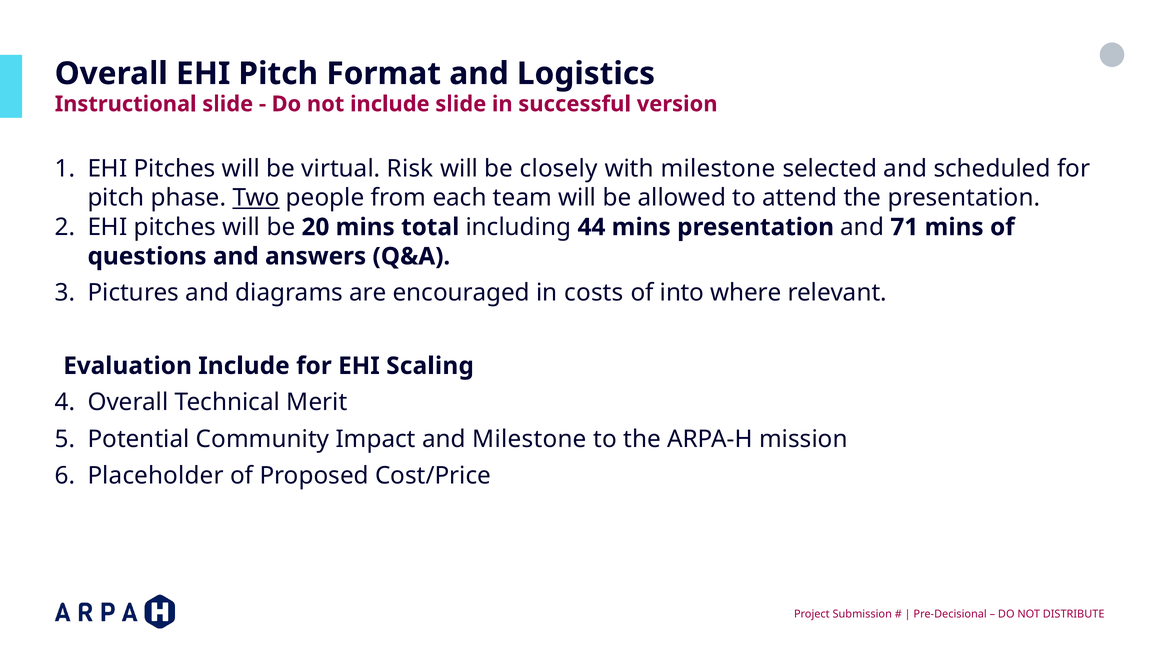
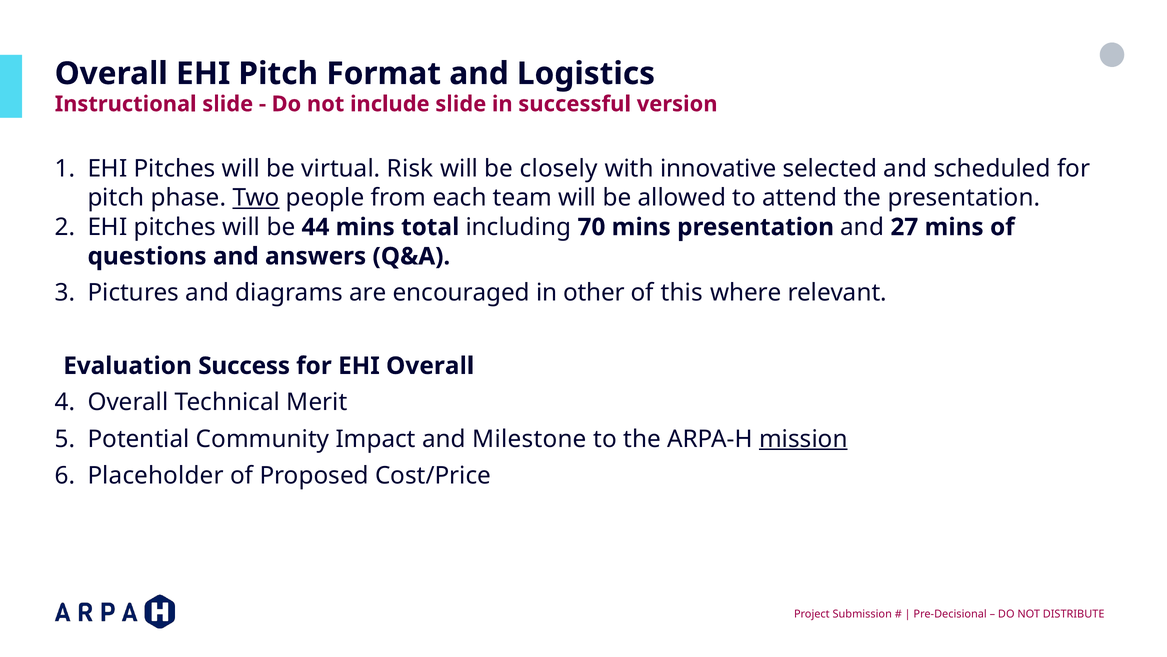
with milestone: milestone -> innovative
20: 20 -> 44
44: 44 -> 70
71: 71 -> 27
costs: costs -> other
into: into -> this
Evaluation Include: Include -> Success
EHI Scaling: Scaling -> Overall
mission underline: none -> present
